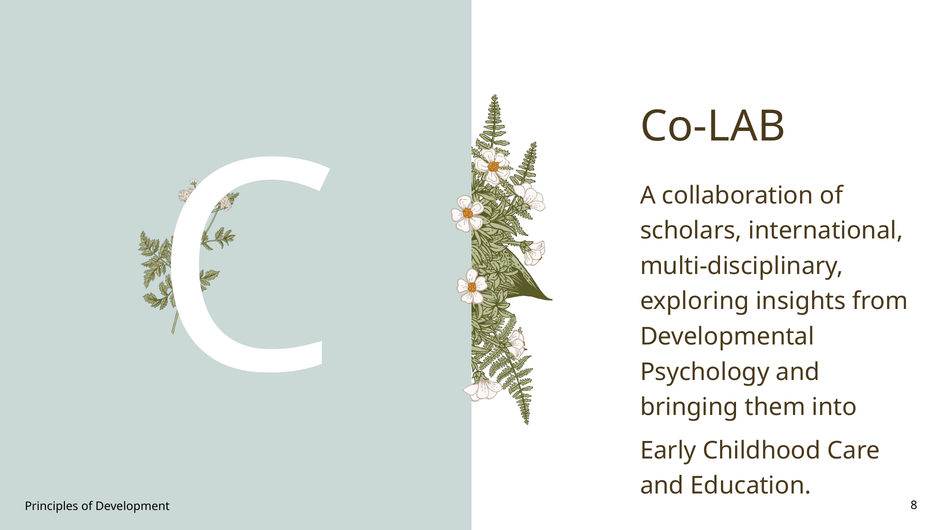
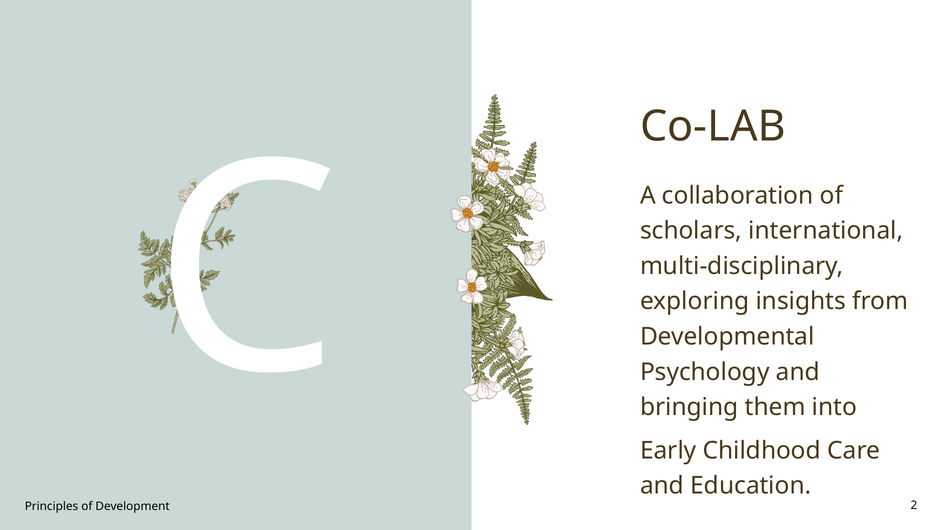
8: 8 -> 2
